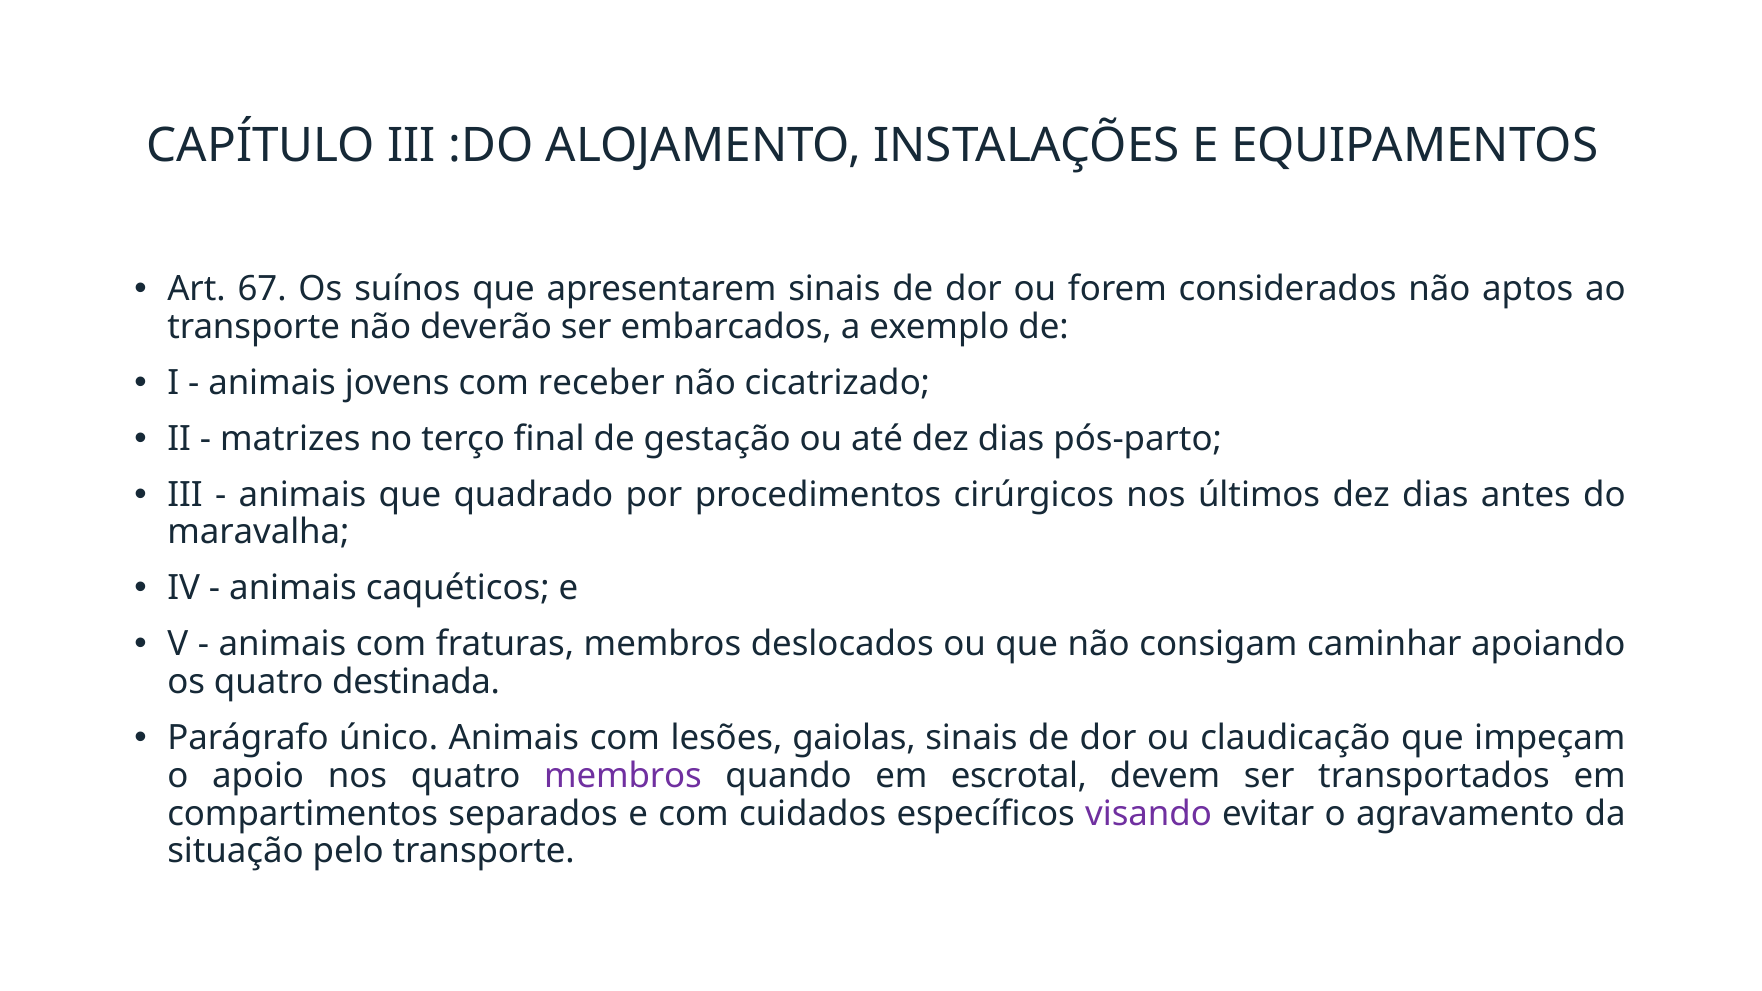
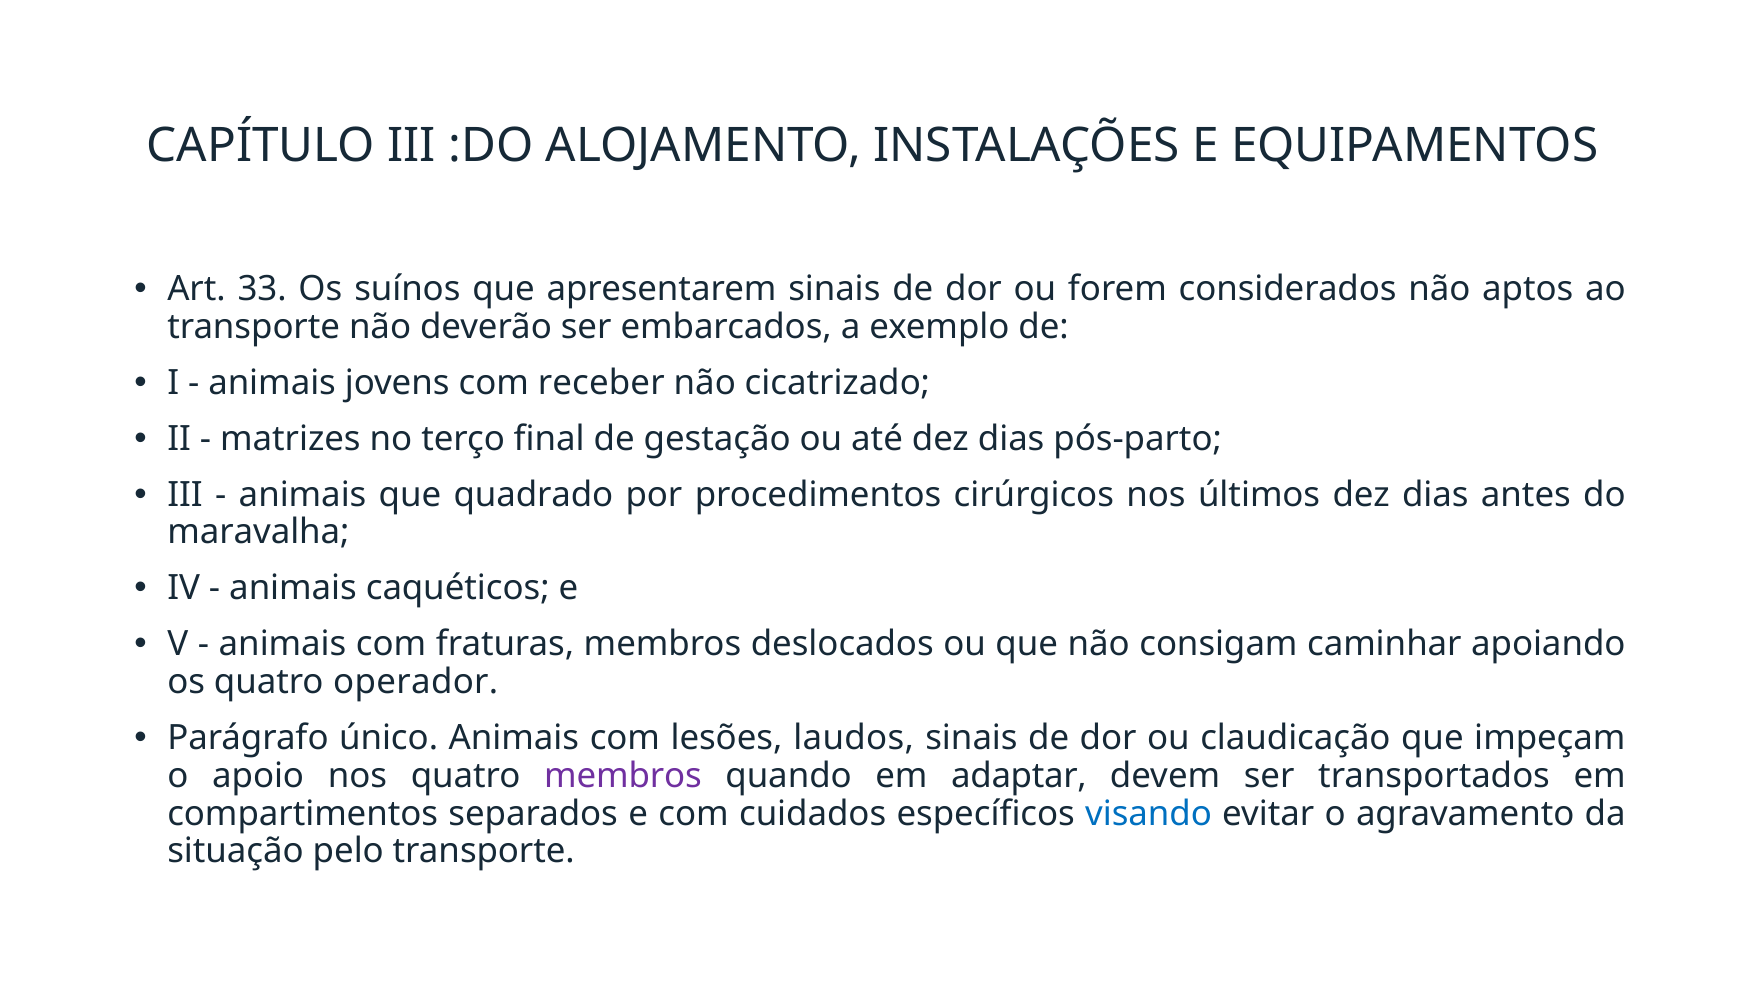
67: 67 -> 33
destinada: destinada -> operador
gaiolas: gaiolas -> laudos
escrotal: escrotal -> adaptar
visando colour: purple -> blue
